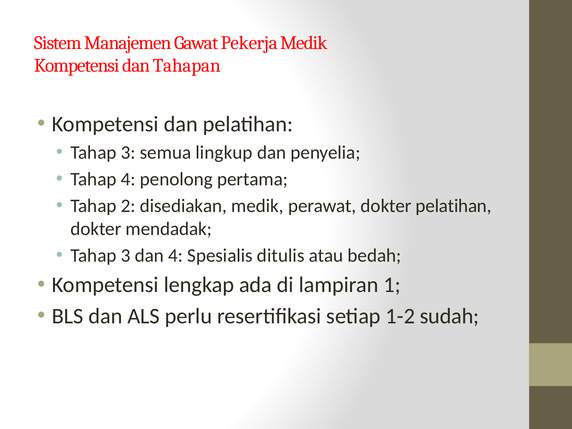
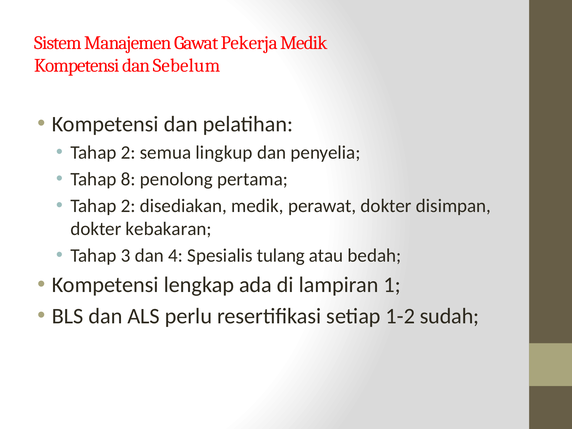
Tahapan: Tahapan -> Sebelum
3 at (128, 153): 3 -> 2
Tahap 4: 4 -> 8
dokter pelatihan: pelatihan -> disimpan
mendadak: mendadak -> kebakaran
ditulis: ditulis -> tulang
